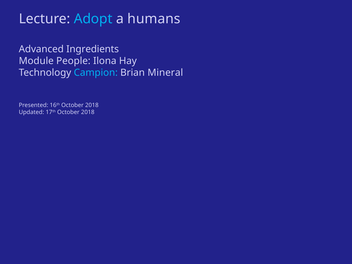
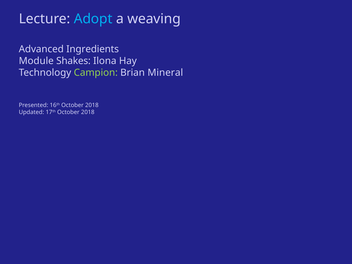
humans: humans -> weaving
People: People -> Shakes
Campion colour: light blue -> light green
